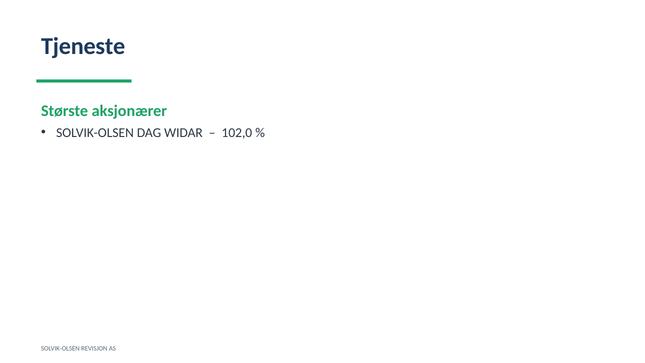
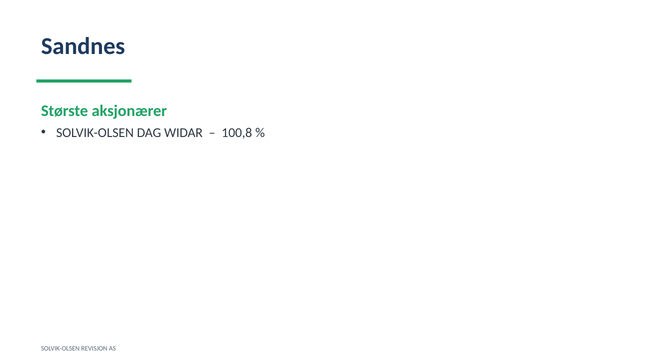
Tjeneste: Tjeneste -> Sandnes
102,0: 102,0 -> 100,8
